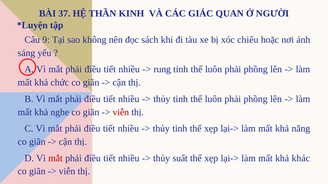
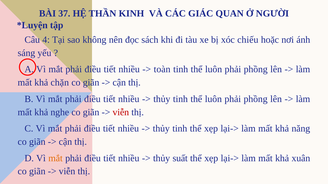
9: 9 -> 4
rung: rung -> toàn
chức: chức -> chặn
mắt at (56, 159) colour: red -> orange
khác: khác -> xuân
